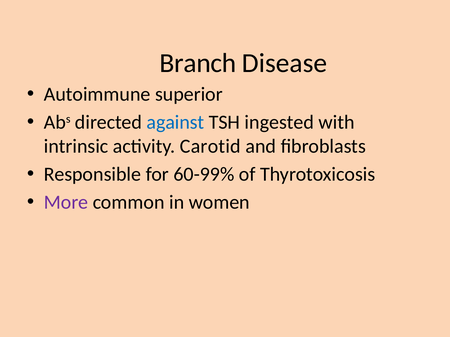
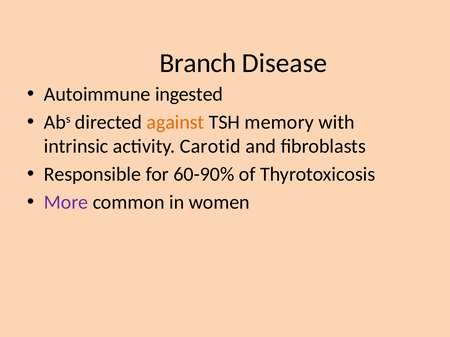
superior: superior -> ingested
against colour: blue -> orange
ingested: ingested -> memory
60-99%: 60-99% -> 60-90%
